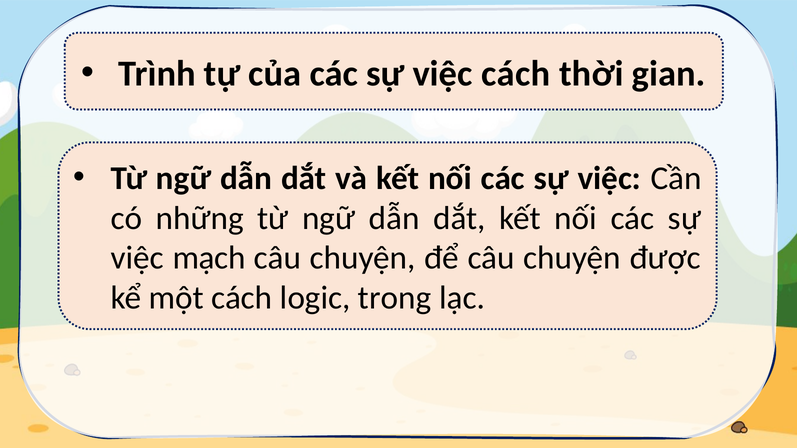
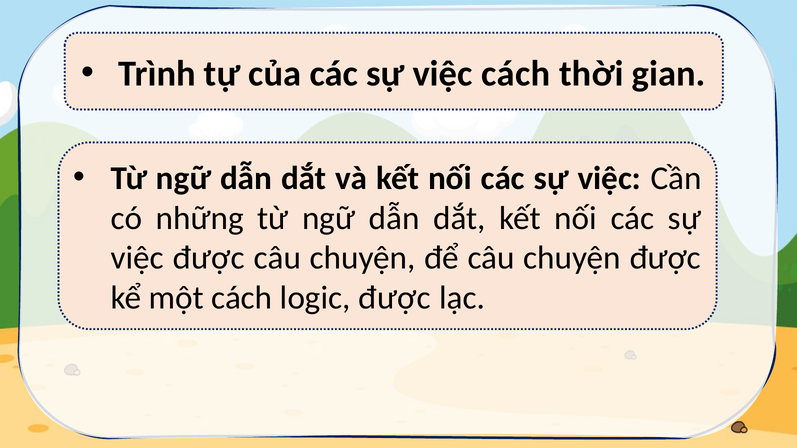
việc mạch: mạch -> được
logic trong: trong -> được
